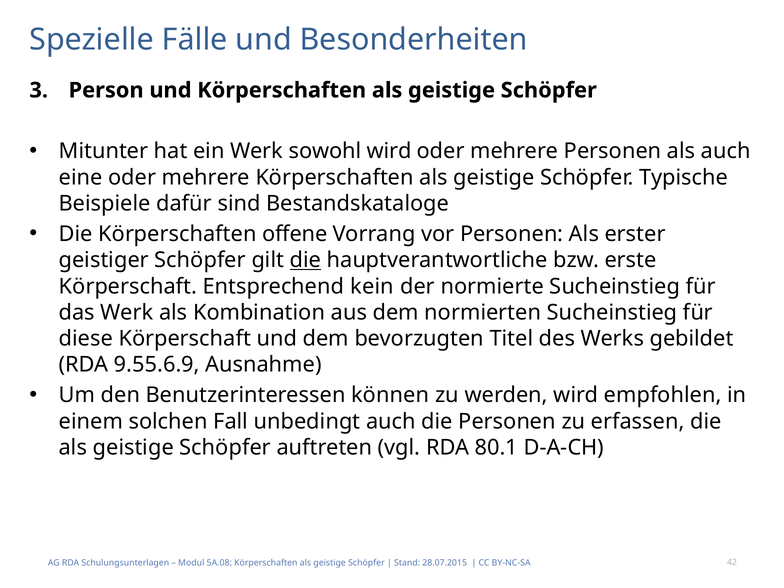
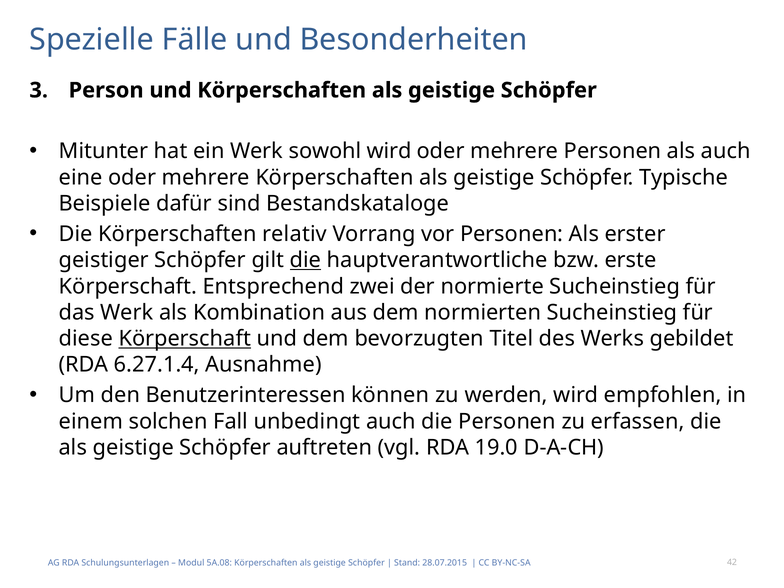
offene: offene -> relativ
kein: kein -> zwei
Körperschaft at (185, 339) underline: none -> present
9.55.6.9: 9.55.6.9 -> 6.27.1.4
80.1: 80.1 -> 19.0
